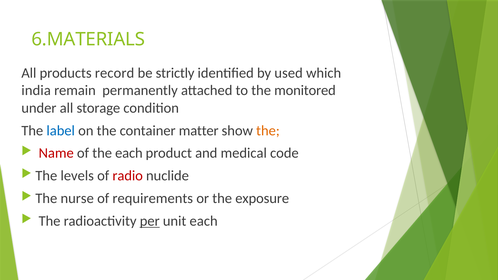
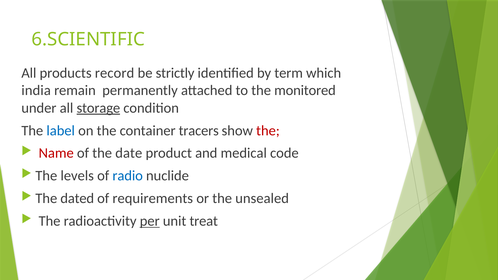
6.MATERIALS: 6.MATERIALS -> 6.SCIENTIFIC
used: used -> term
storage underline: none -> present
matter: matter -> tracers
the at (268, 131) colour: orange -> red
the each: each -> date
radio colour: red -> blue
nurse: nurse -> dated
exposure: exposure -> unsealed
unit each: each -> treat
